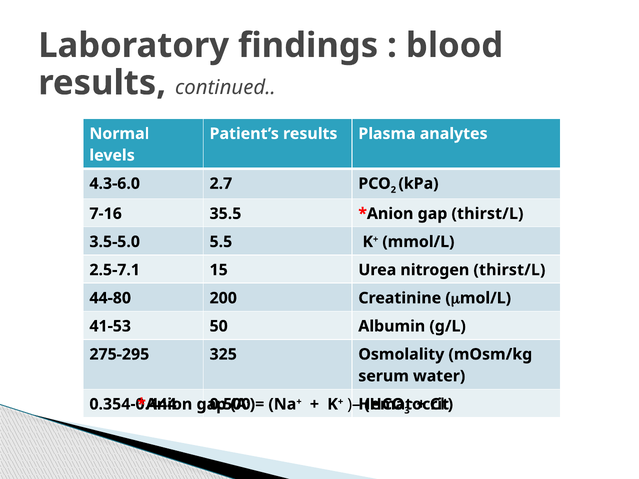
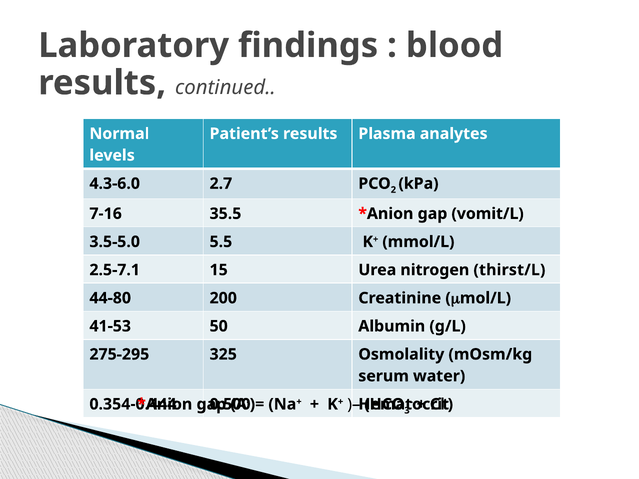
gap thirst/L: thirst/L -> vomit/L
